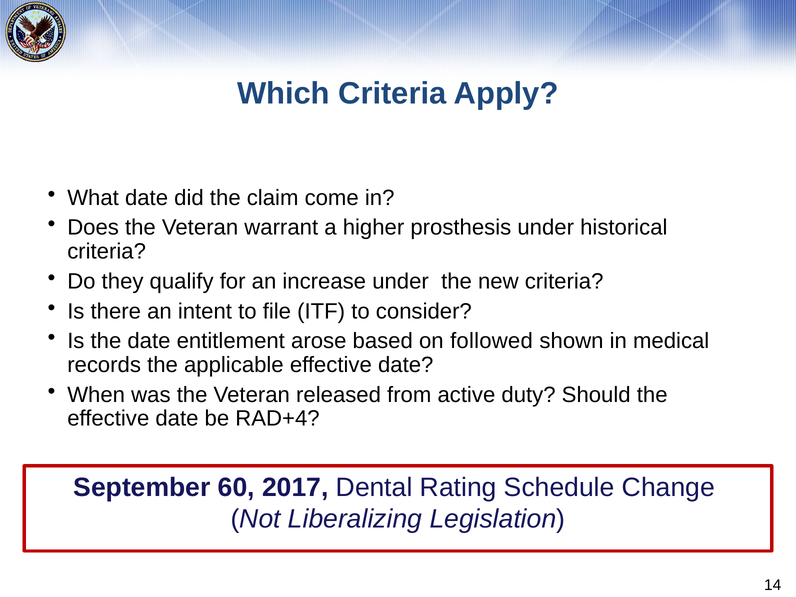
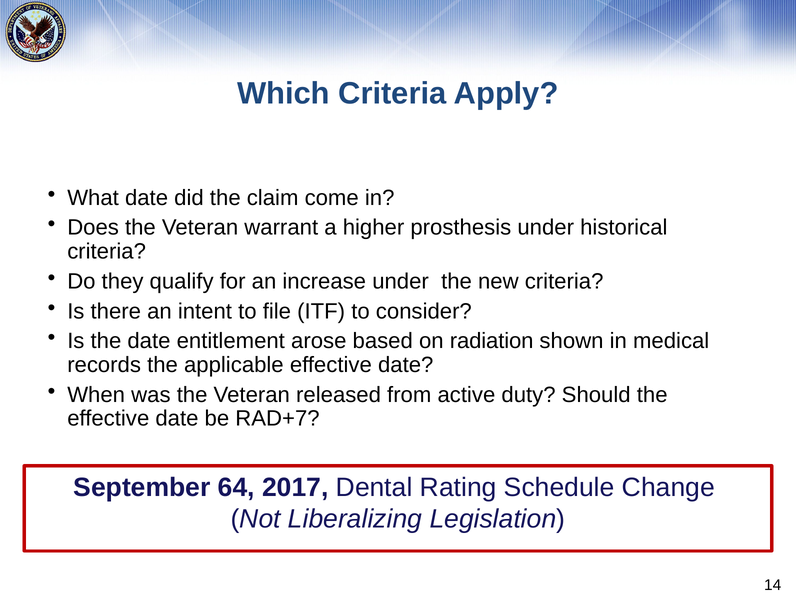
followed: followed -> radiation
RAD+4: RAD+4 -> RAD+7
60: 60 -> 64
